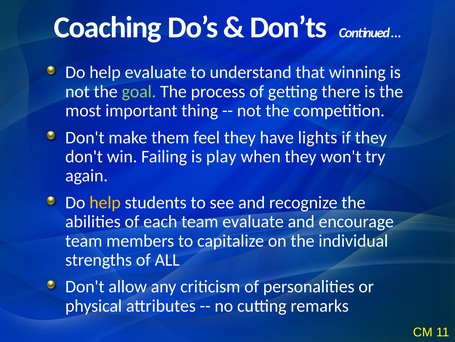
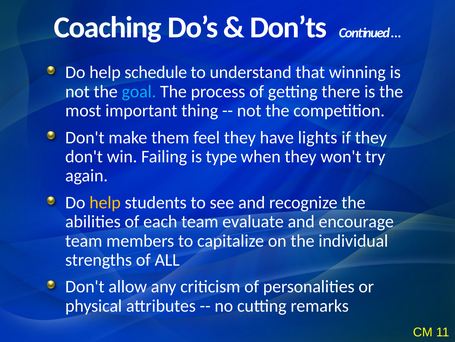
help evaluate: evaluate -> schedule
goal colour: light green -> light blue
play: play -> type
